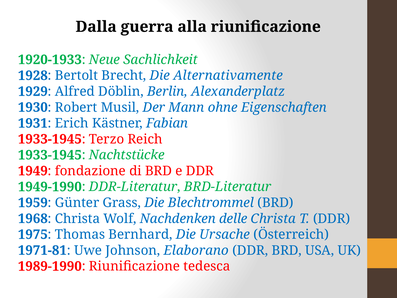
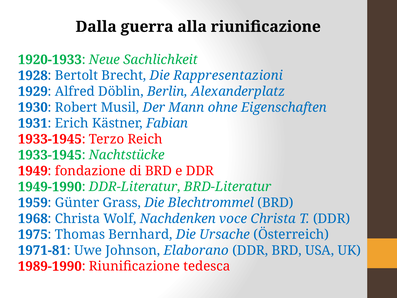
Alternativamente: Alternativamente -> Rappresentazioni
delle: delle -> voce
